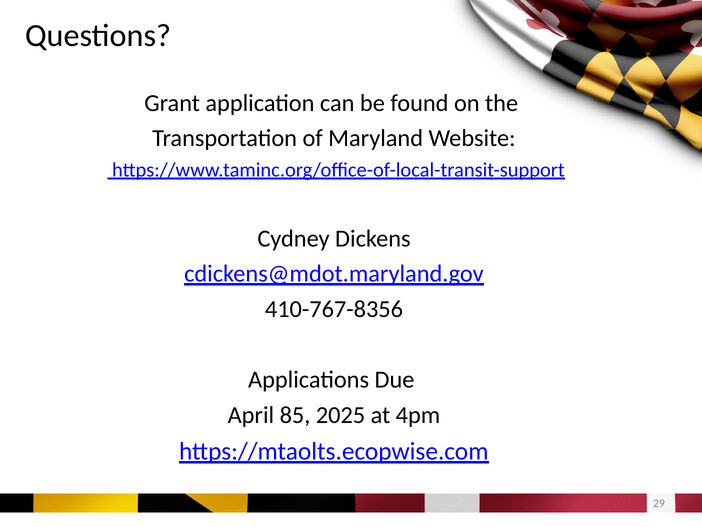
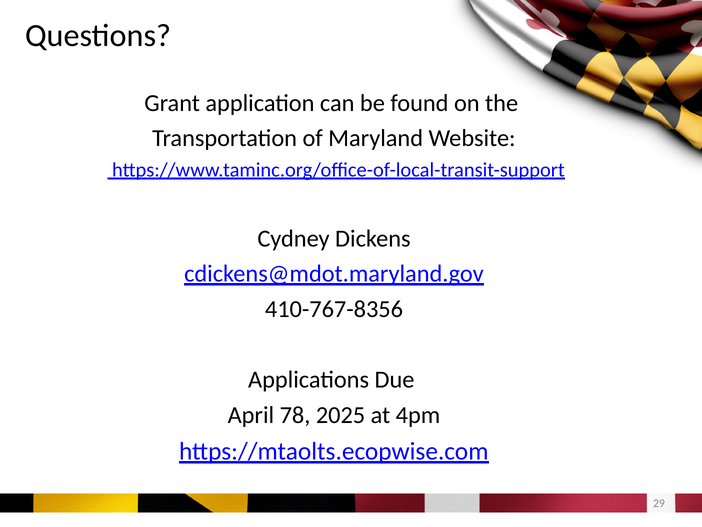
85: 85 -> 78
